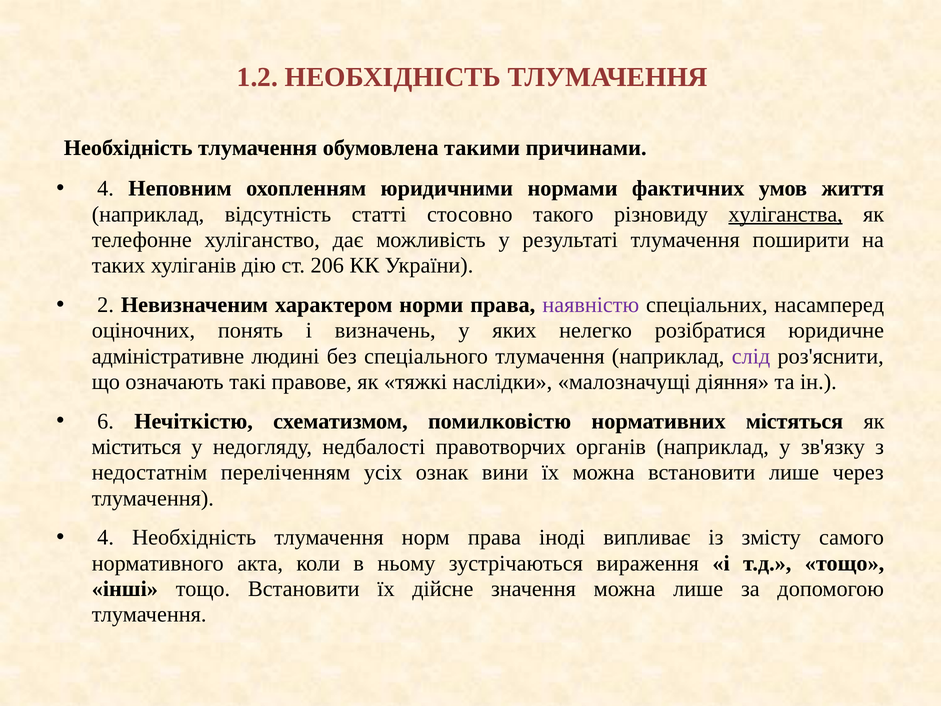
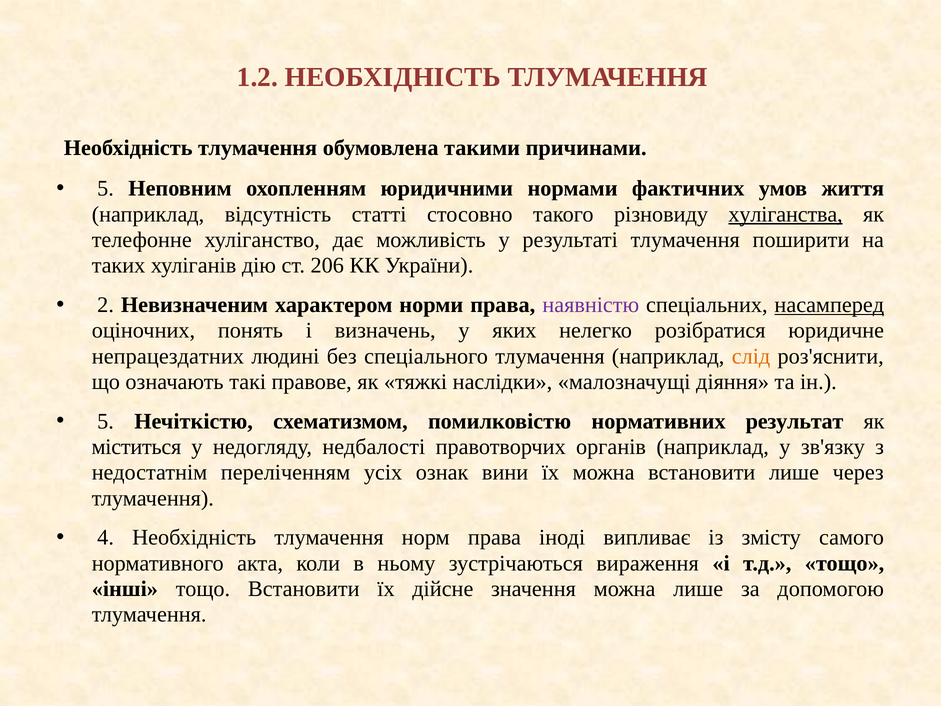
4 at (106, 189): 4 -> 5
насамперед underline: none -> present
адміністративне: адміністративне -> непрацездатних
слід colour: purple -> orange
6 at (106, 421): 6 -> 5
містяться: містяться -> результат
